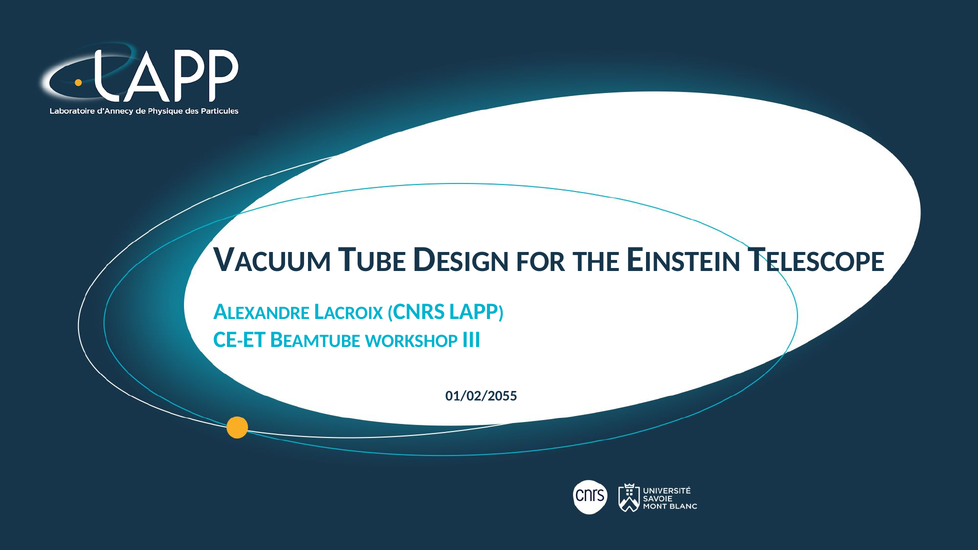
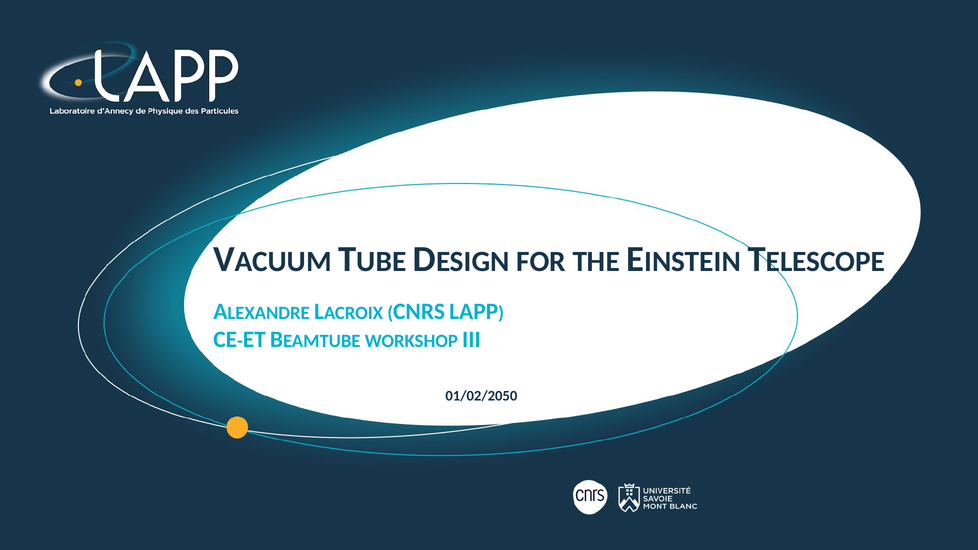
01/02/2055: 01/02/2055 -> 01/02/2050
